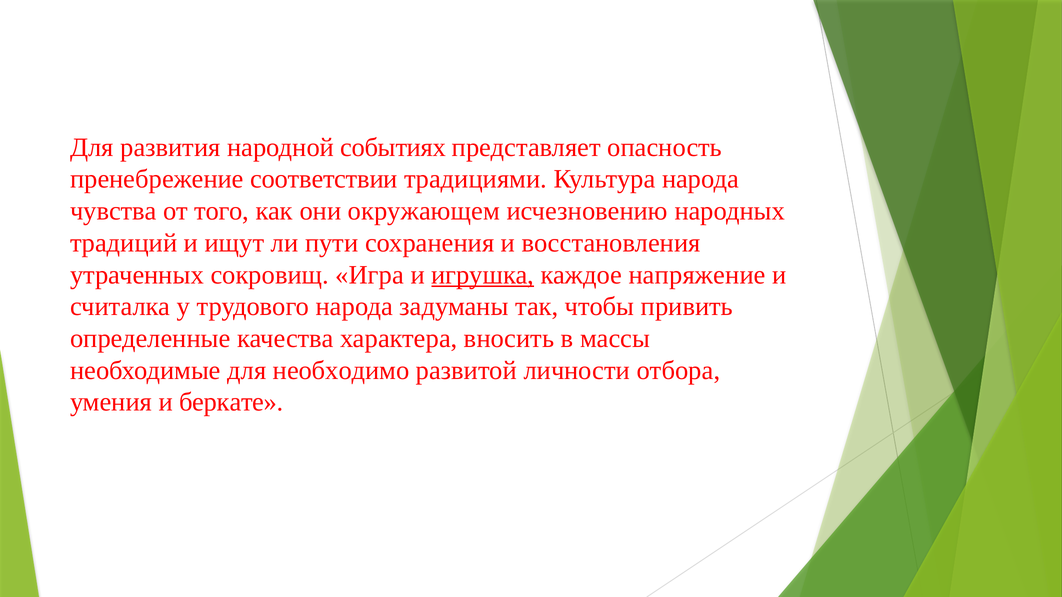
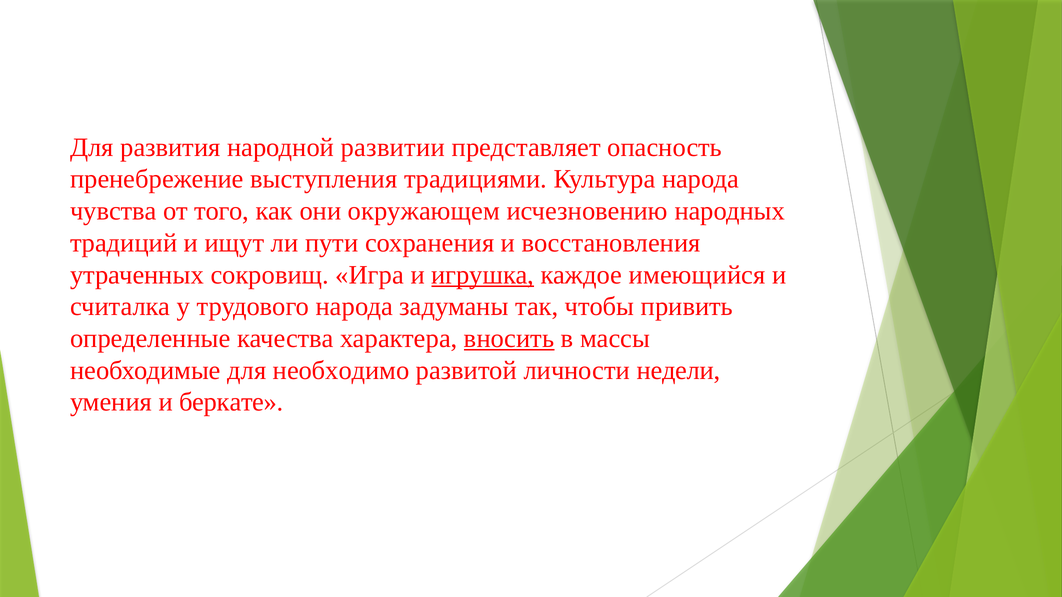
событиях: событиях -> развитии
соответствии: соответствии -> выступления
напряжение: напряжение -> имеющийся
вносить underline: none -> present
отбора: отбора -> недели
